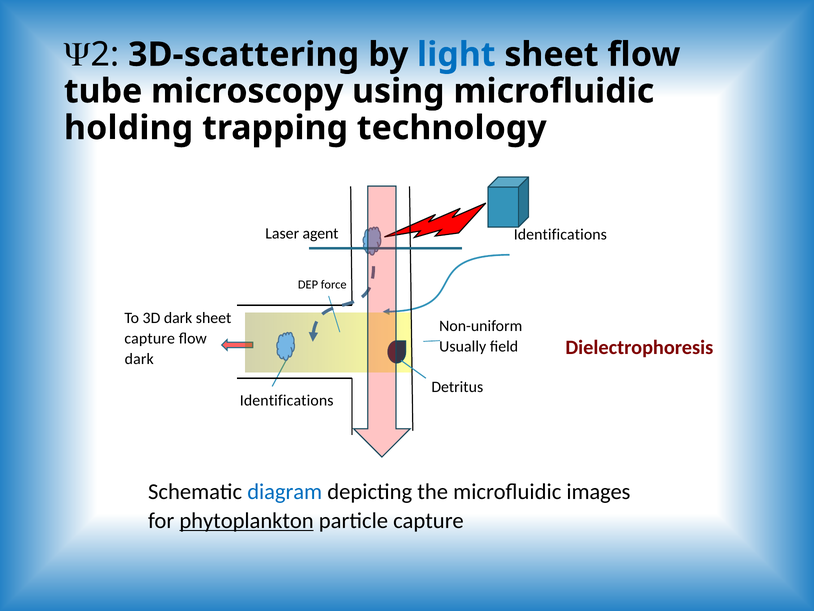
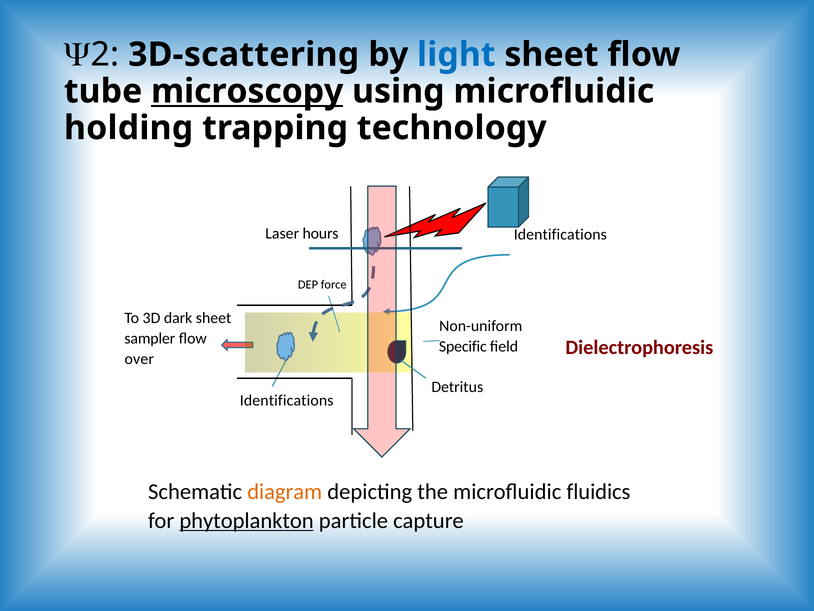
microscopy underline: none -> present
agent: agent -> hours
capture at (150, 338): capture -> sampler
Usually: Usually -> Specific
dark at (139, 359): dark -> over
diagram colour: blue -> orange
images: images -> fluidics
